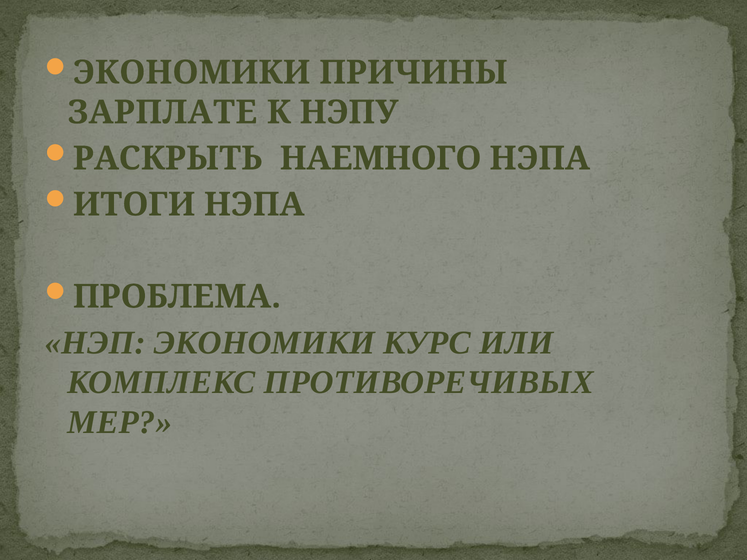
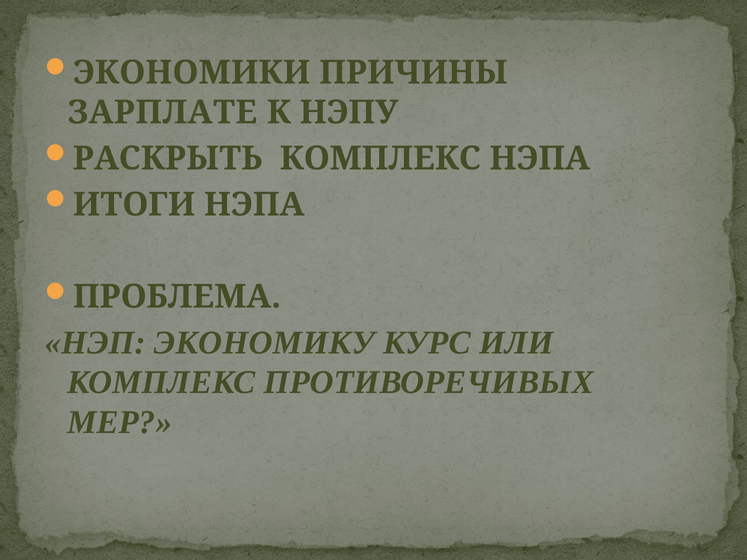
РАСКРЫТЬ НАЕМНОГО: НАЕМНОГО -> КОМПЛЕКС
НЭП ЭКОНОМИКИ: ЭКОНОМИКИ -> ЭКОНОМИКУ
